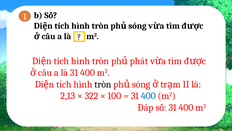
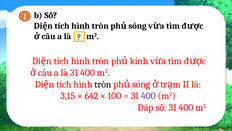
phát: phát -> kính
2,13: 2,13 -> 3,15
322: 322 -> 642
400 at (148, 96) colour: blue -> purple
